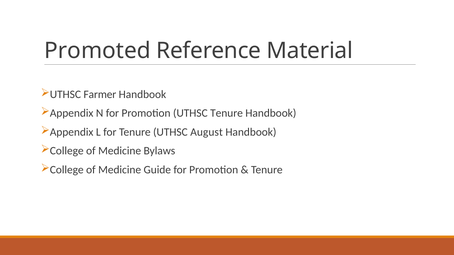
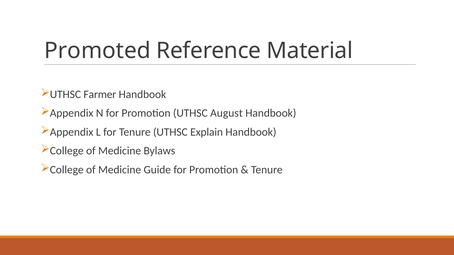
UTHSC Tenure: Tenure -> August
August: August -> Explain
